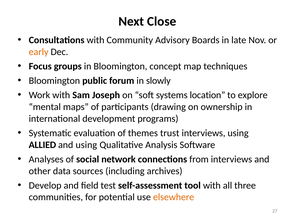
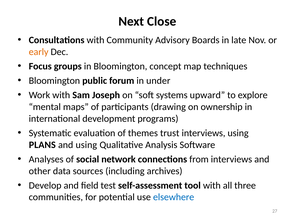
slowly: slowly -> under
location: location -> upward
ALLIED: ALLIED -> PLANS
elsewhere colour: orange -> blue
